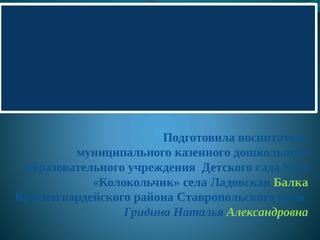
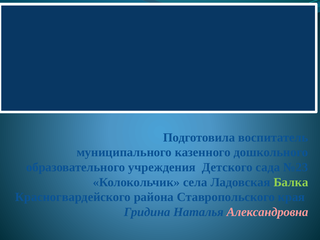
Александровна colour: light green -> pink
